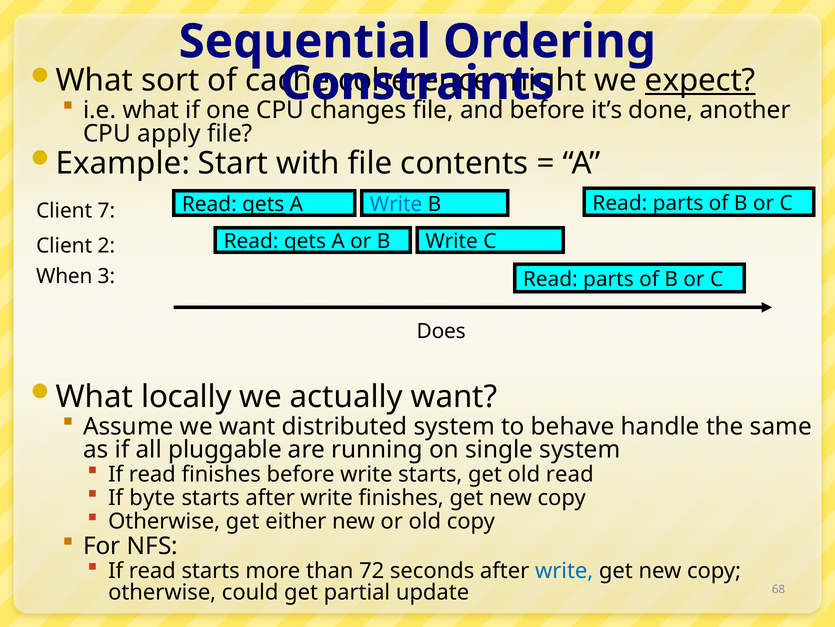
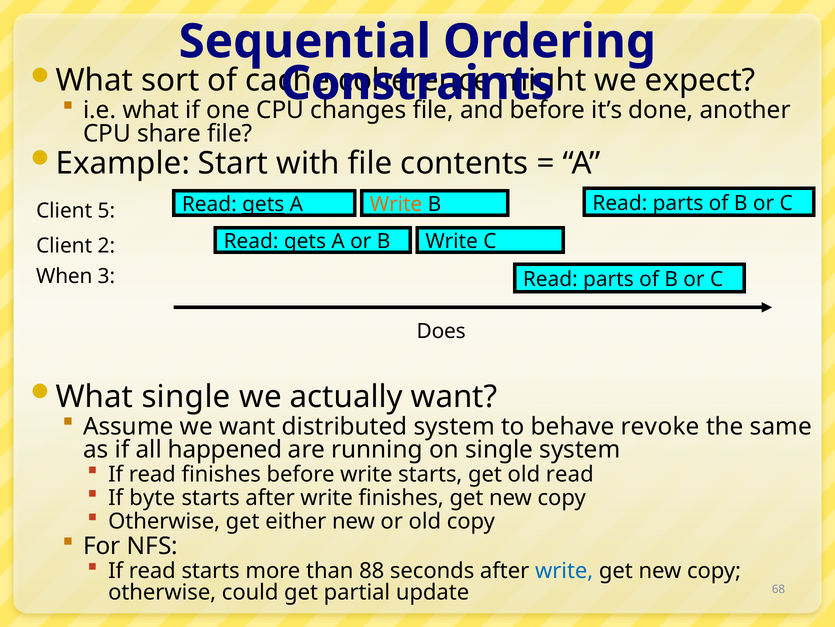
expect underline: present -> none
apply: apply -> share
Write at (396, 204) colour: blue -> orange
7: 7 -> 5
What locally: locally -> single
handle: handle -> revoke
pluggable: pluggable -> happened
72: 72 -> 88
